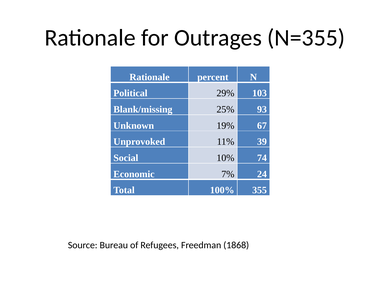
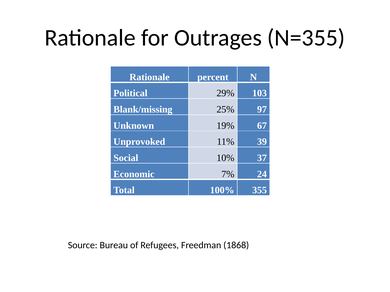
93: 93 -> 97
74: 74 -> 37
